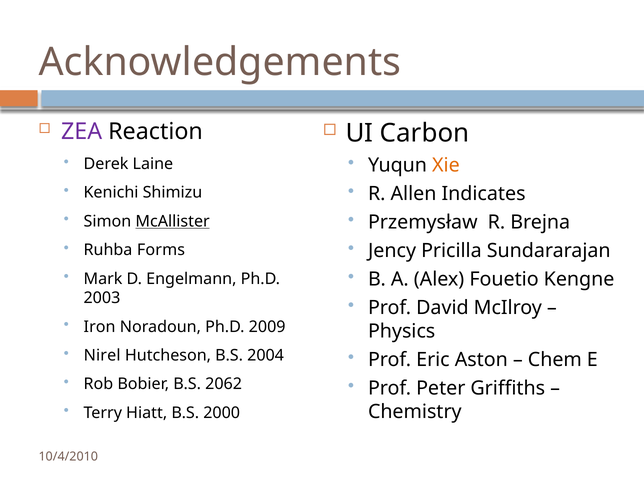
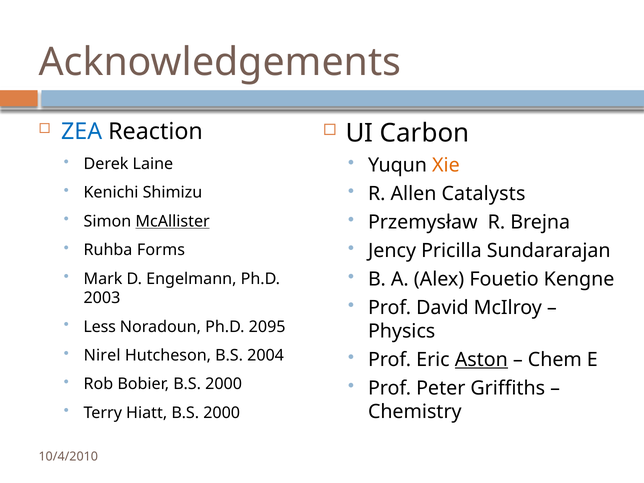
ZEA colour: purple -> blue
Indicates: Indicates -> Catalysts
Iron: Iron -> Less
2009: 2009 -> 2095
Aston underline: none -> present
Bobier B.S 2062: 2062 -> 2000
